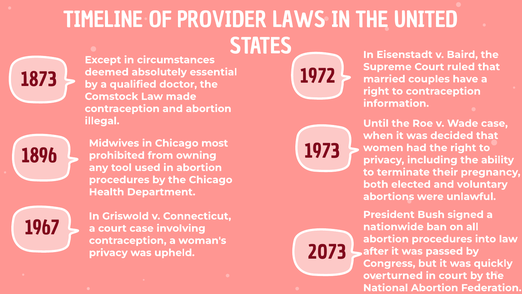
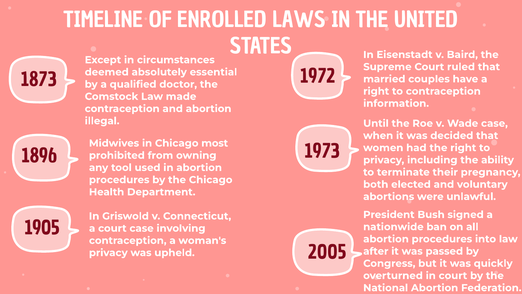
PROVIDER: PROVIDER -> ENROLLED
1967: 1967 -> 1905
2073: 2073 -> 2005
